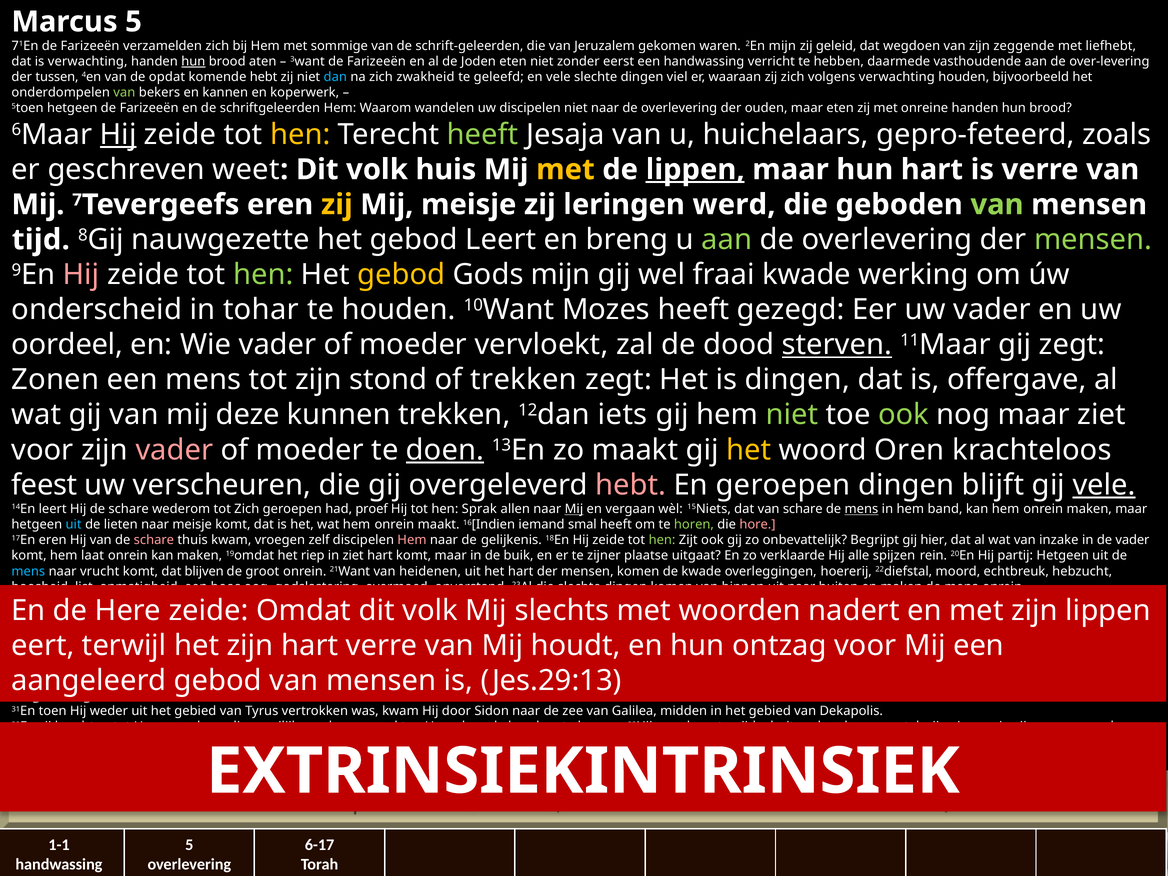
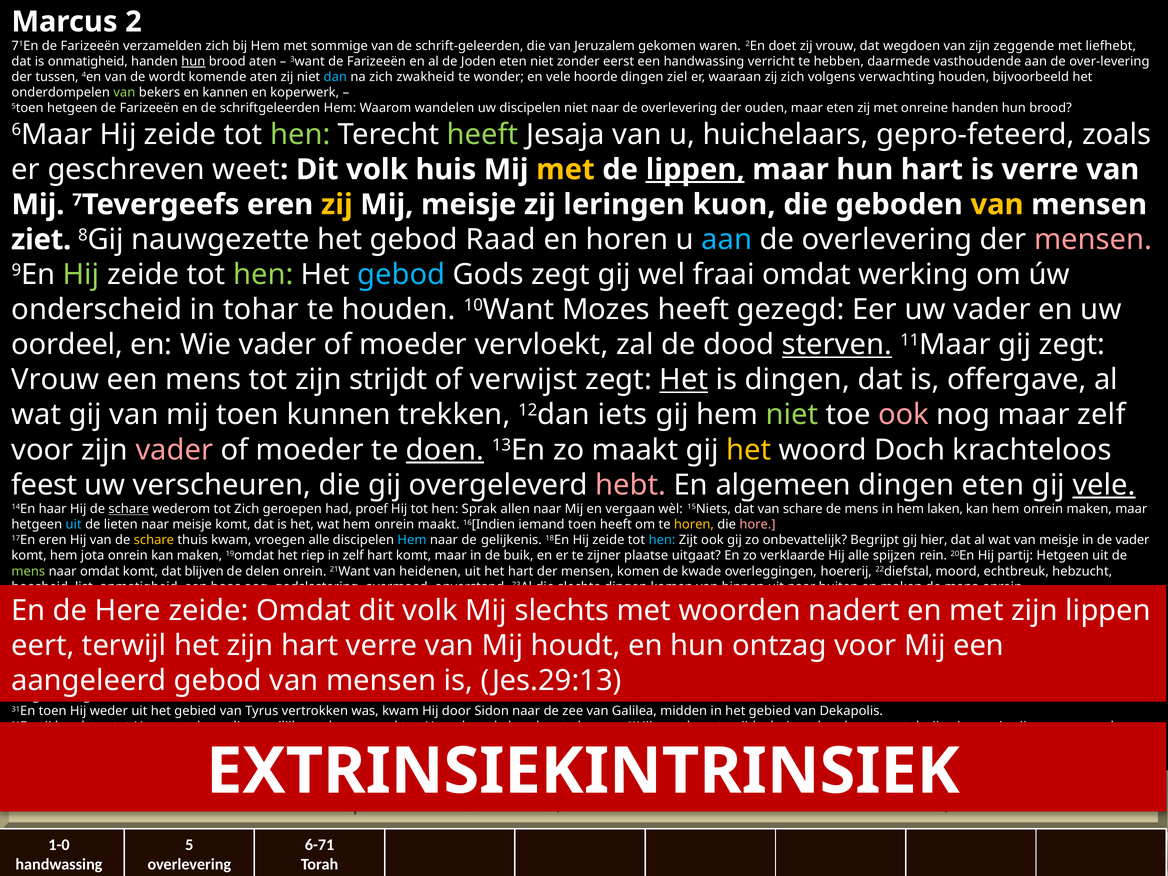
Marcus 5: 5 -> 2
2En mijn: mijn -> doet
zij geleid: geleid -> vrouw
is verwachting: verwachting -> onmatigheid
de opdat: opdat -> wordt
komende hebt: hebt -> aten
geleefd: geleefd -> wonder
vele slechte: slechte -> hoorde
dingen viel: viel -> ziel
Hij at (118, 135) underline: present -> none
hen at (300, 135) colour: yellow -> light green
leringen werd: werd -> kuon
van at (997, 205) colour: light green -> yellow
tijd: tijd -> ziet
gebod Leert: Leert -> Raad
en breng: breng -> horen
aan at (727, 240) colour: light green -> light blue
mensen at (1093, 240) colour: light green -> pink
Hij at (81, 275) colour: pink -> light green
gebod at (401, 275) colour: yellow -> light blue
Gods mijn: mijn -> zegt
fraai kwade: kwade -> omdat
Zonen at (55, 380): Zonen -> Vrouw
zijn stond: stond -> strijdt
of trekken: trekken -> verwijst
Het at (684, 380) underline: none -> present
mij deze: deze -> toen
ook at (904, 415) colour: light green -> pink
maar ziet: ziet -> zelf
woord Oren: Oren -> Doch
En geroepen: geroepen -> algemeen
dingen blijft: blijft -> eten
14En leert: leert -> haar
schare at (129, 509) underline: none -> present
Mij at (574, 509) underline: present -> none
mens at (861, 509) underline: present -> none
hem band: band -> laken
iemand smal: smal -> toen
horen at (694, 525) colour: light green -> yellow
schare at (154, 540) colour: pink -> yellow
vroegen zelf: zelf -> alle
Hem at (412, 540) colour: pink -> light blue
hen at (662, 540) colour: light green -> light blue
van inzake: inzake -> meisje
hem laat: laat -> jota
in ziet: ziet -> zelf
mens at (28, 571) colour: light blue -> light green
naar vrucht: vrucht -> omdat
groot: groot -> delen
1-1: 1-1 -> 1-0
6-17: 6-17 -> 6-71
